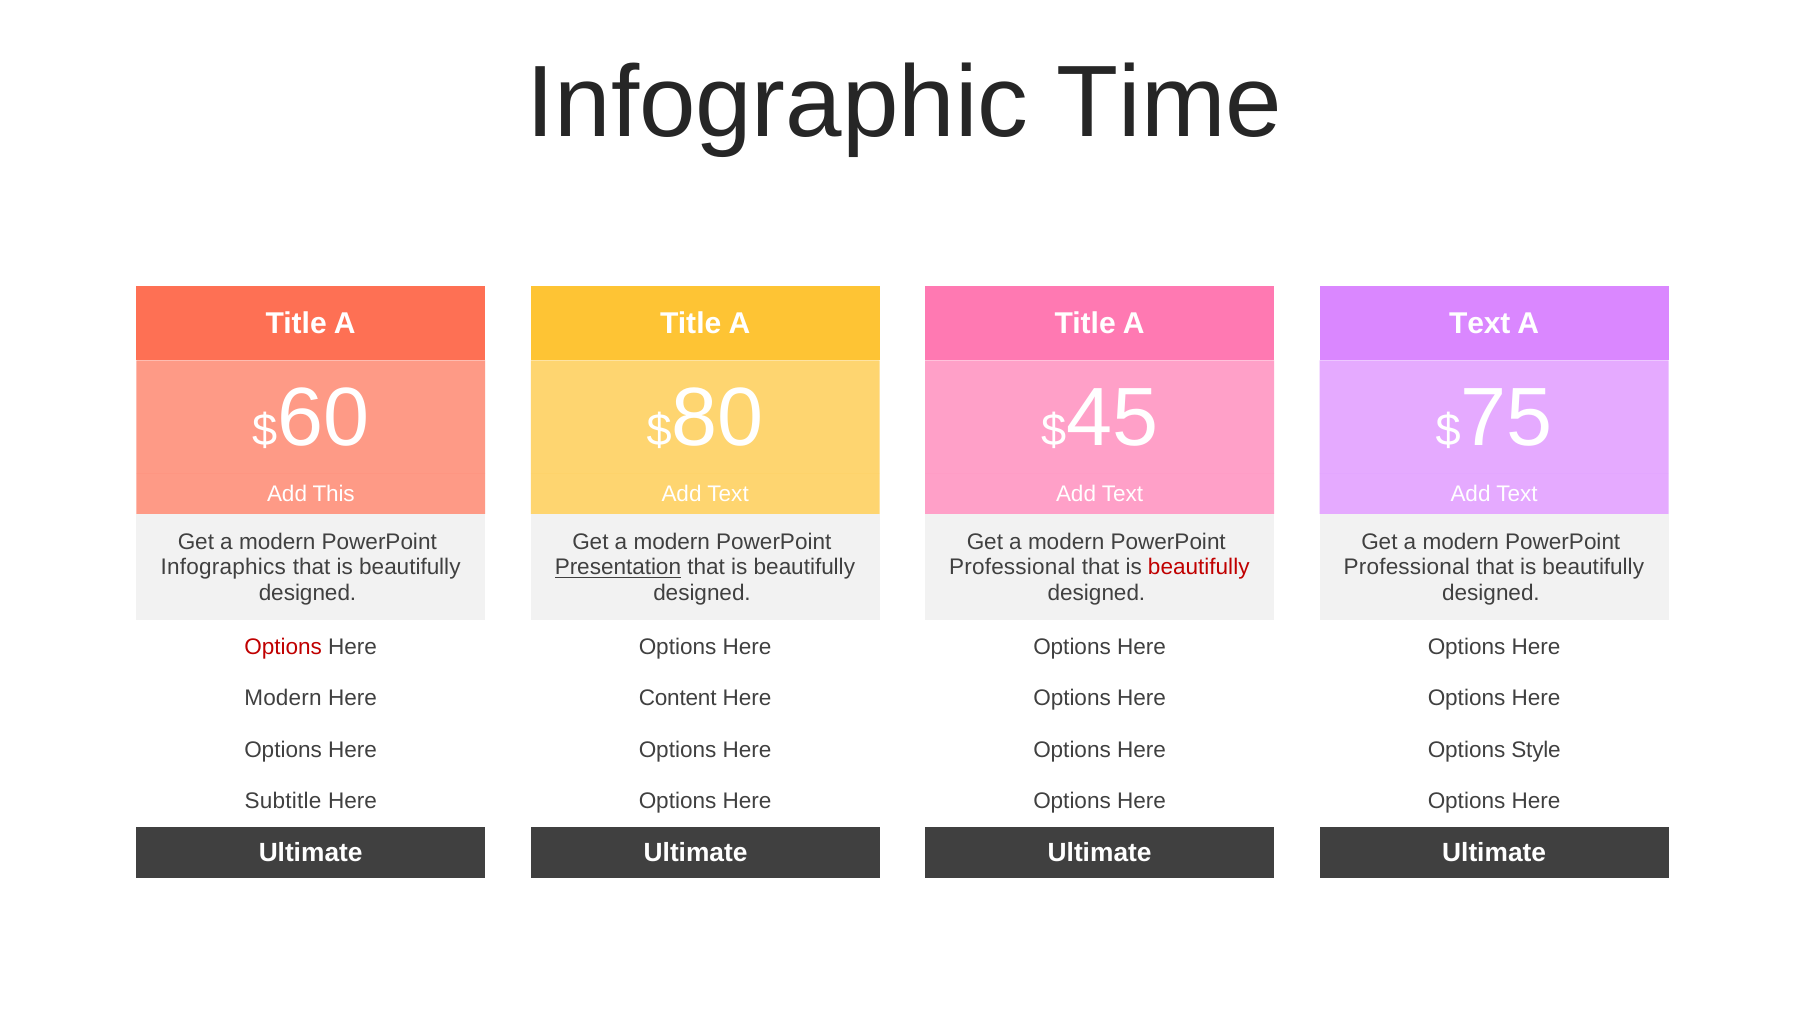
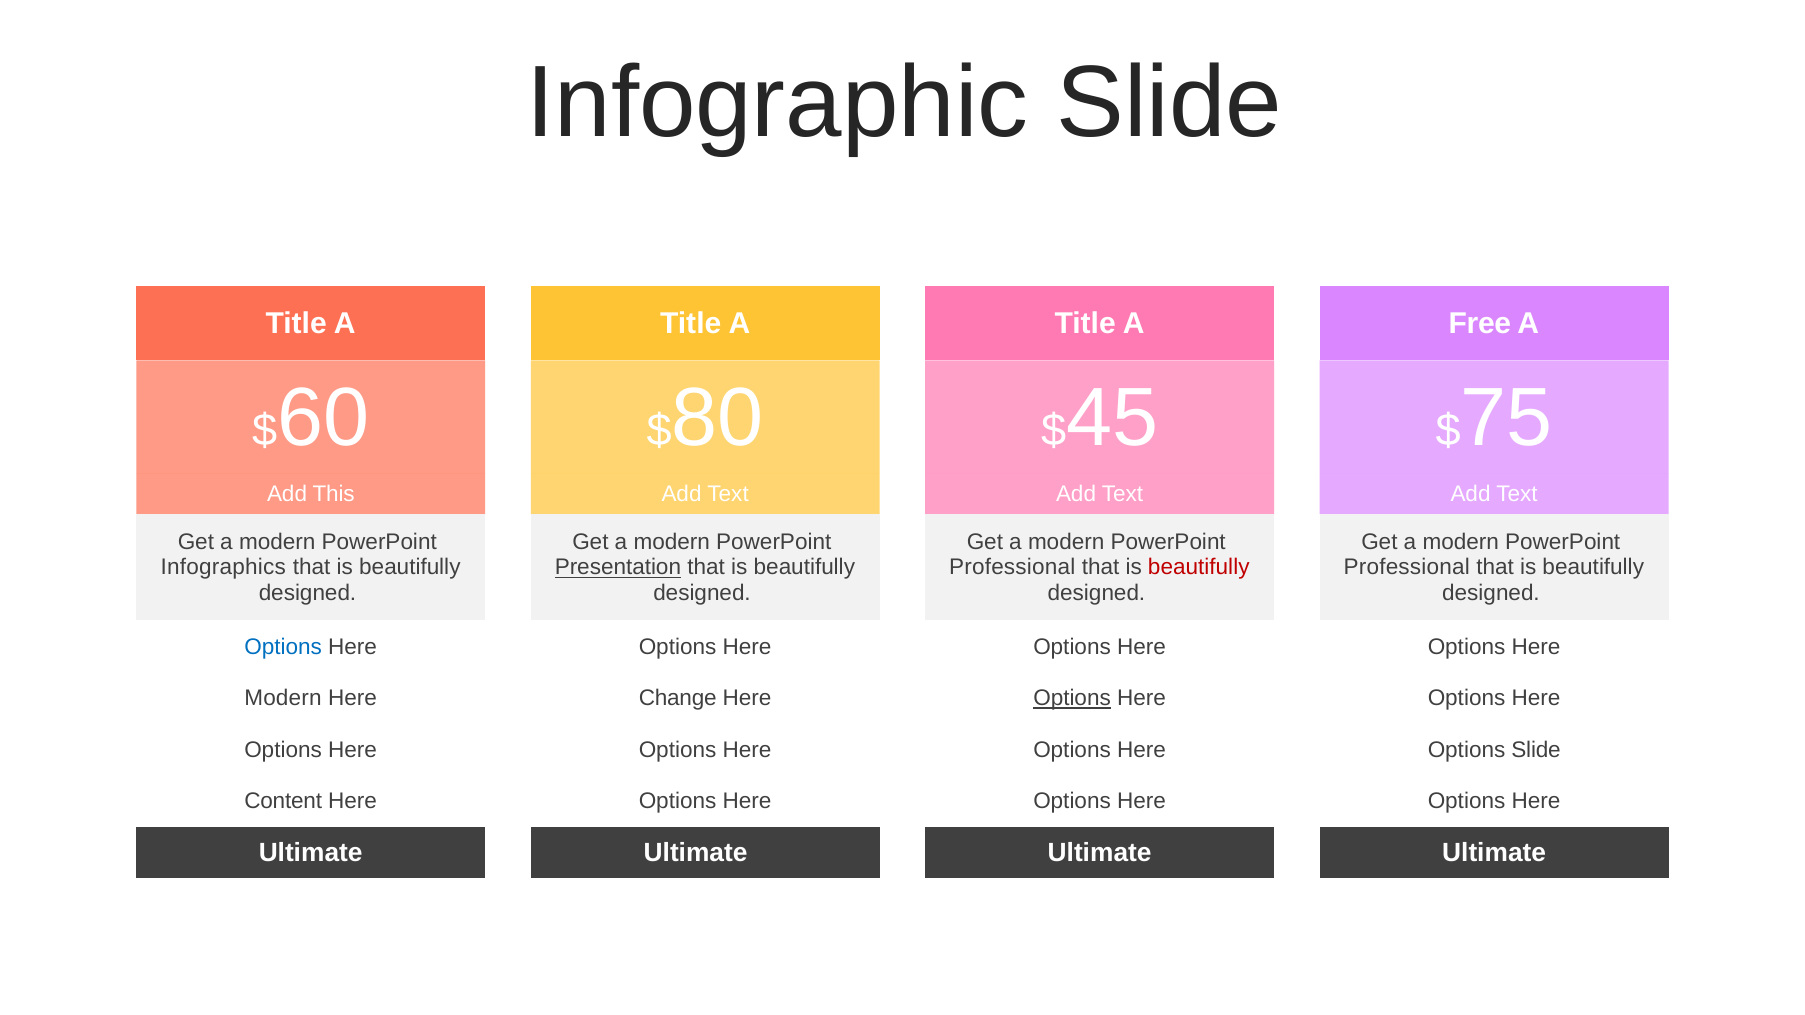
Infographic Time: Time -> Slide
Text at (1480, 324): Text -> Free
Options at (283, 647) colour: red -> blue
Content: Content -> Change
Options at (1072, 698) underline: none -> present
Options Style: Style -> Slide
Subtitle: Subtitle -> Content
